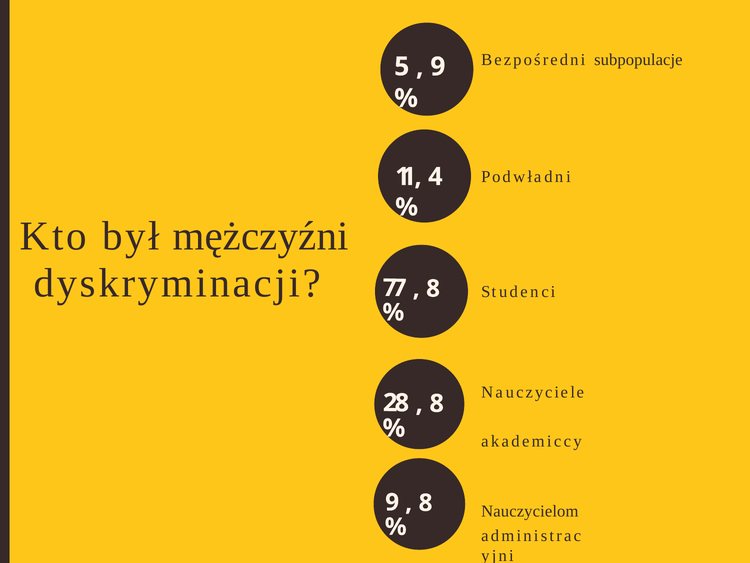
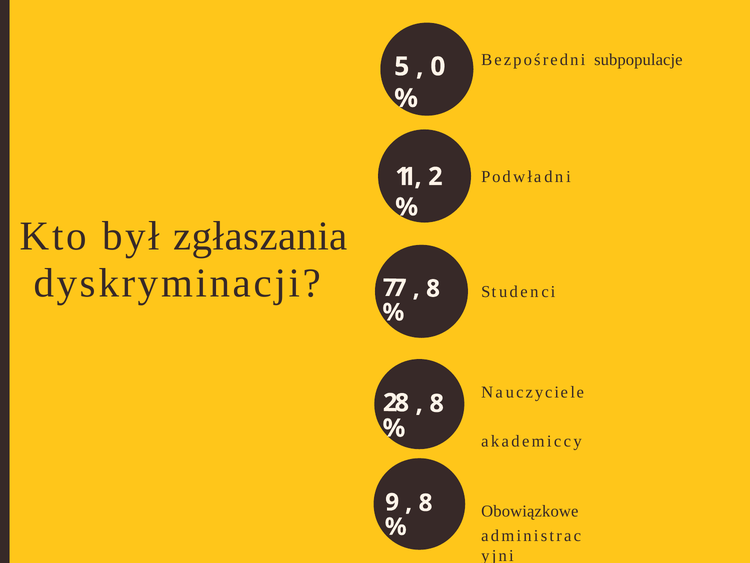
9 at (438, 67): 9 -> 0
4: 4 -> 2
mężczyźni: mężczyźni -> zgłaszania
Nauczycielom: Nauczycielom -> Obowiązkowe
